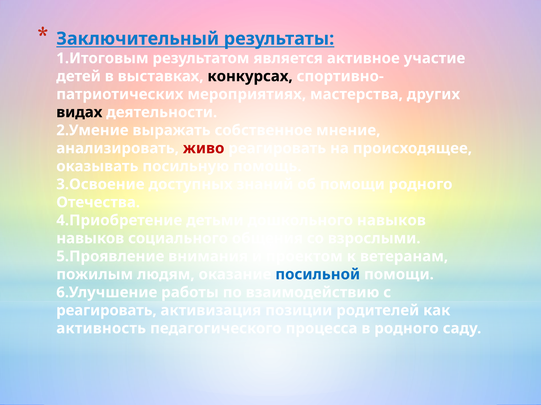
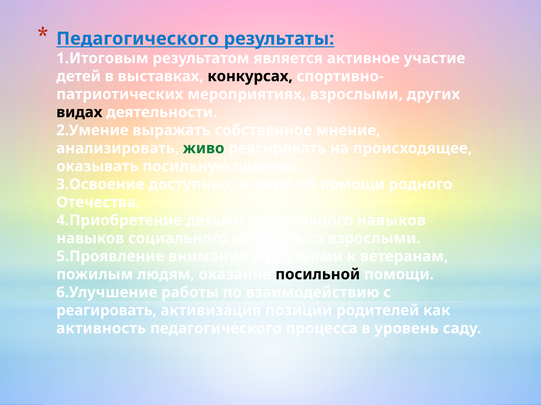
Заключительный at (138, 39): Заключительный -> Педагогического
мероприятиях мастерства: мастерства -> взрослыми
живо colour: red -> green
проектом: проектом -> друзьями
посильной colour: blue -> black
в родного: родного -> уровень
